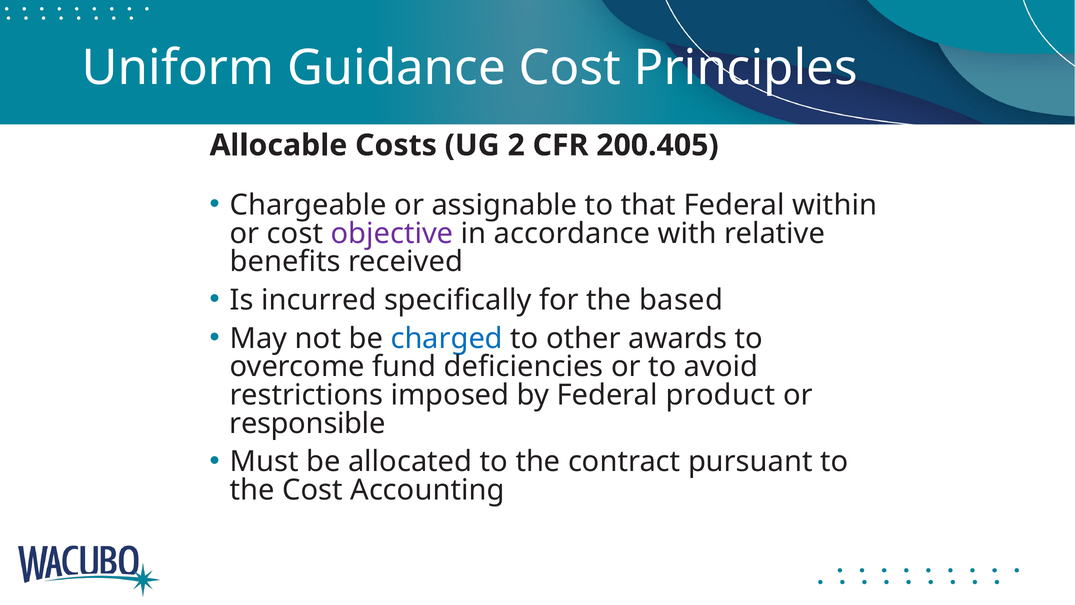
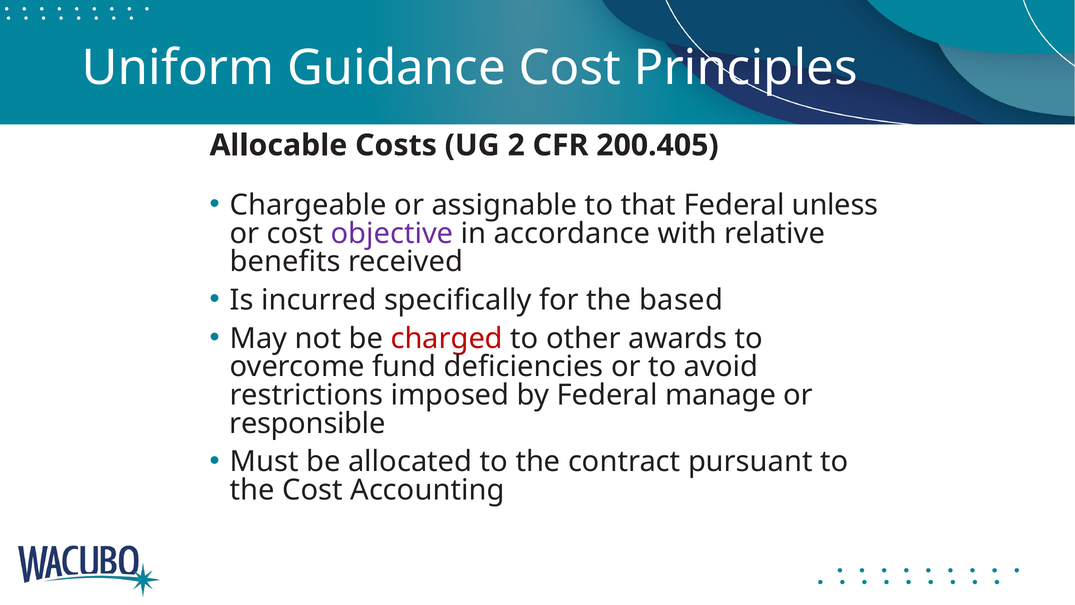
within: within -> unless
charged colour: blue -> red
product: product -> manage
